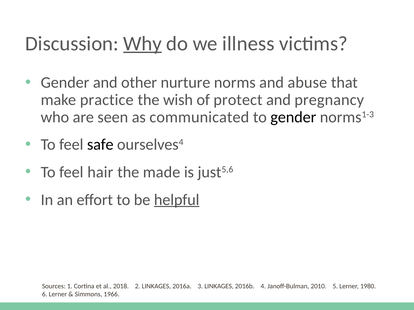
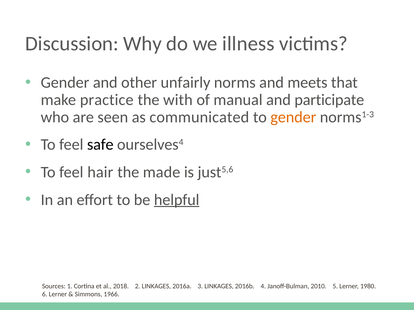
Why underline: present -> none
nurture: nurture -> unfairly
abuse: abuse -> meets
wish: wish -> with
protect: protect -> manual
pregnancy: pregnancy -> participate
gender at (293, 117) colour: black -> orange
